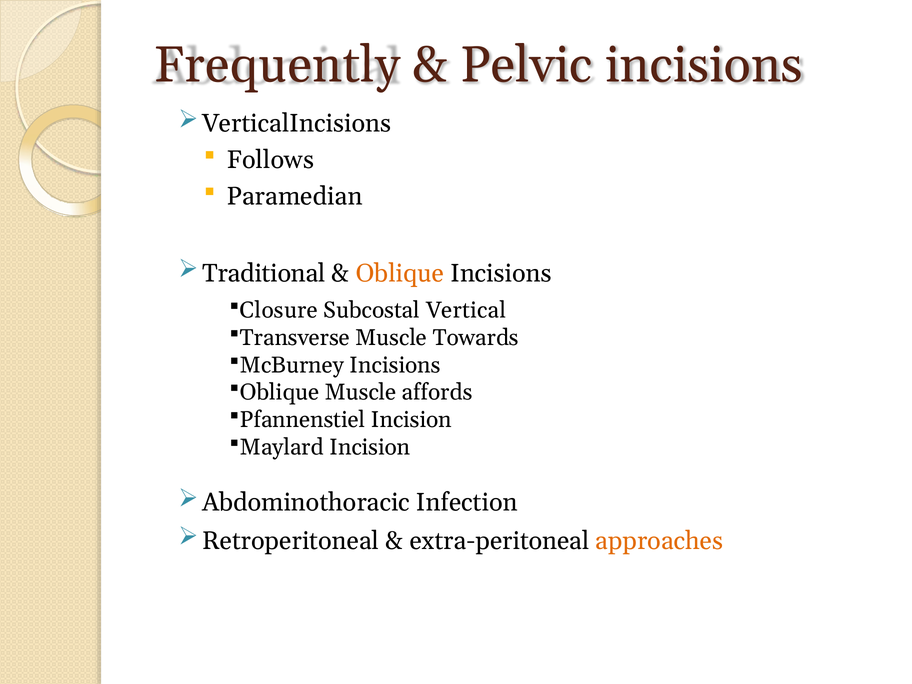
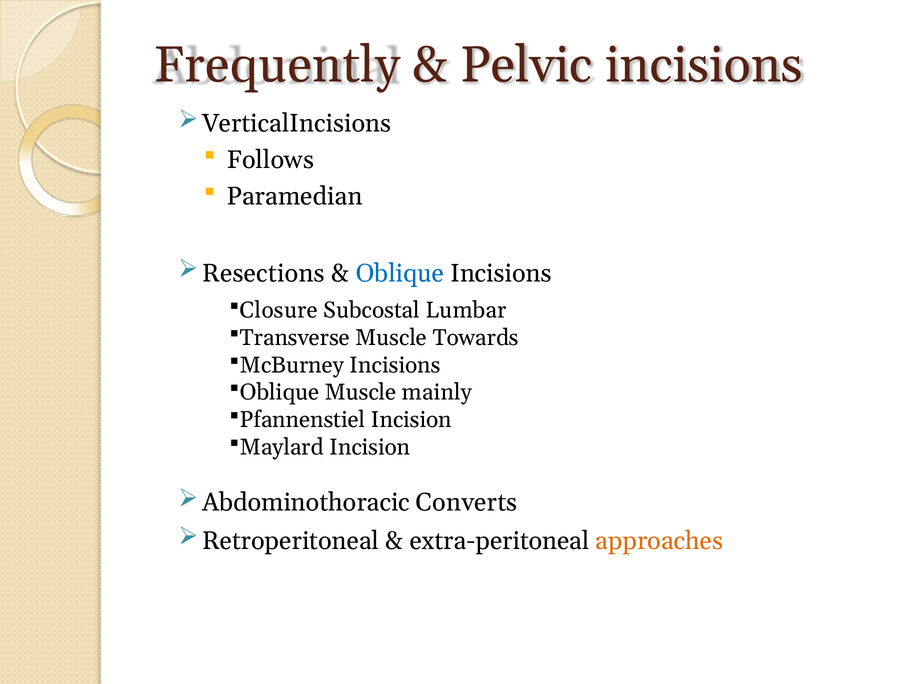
Traditional: Traditional -> Resections
Oblique at (400, 273) colour: orange -> blue
Vertical: Vertical -> Lumbar
affords: affords -> mainly
Infection: Infection -> Converts
